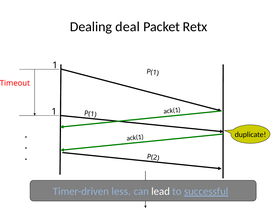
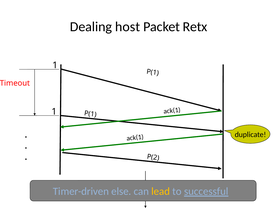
deal: deal -> host
less: less -> else
lead colour: white -> yellow
